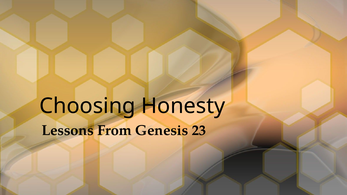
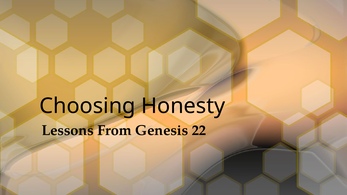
23: 23 -> 22
